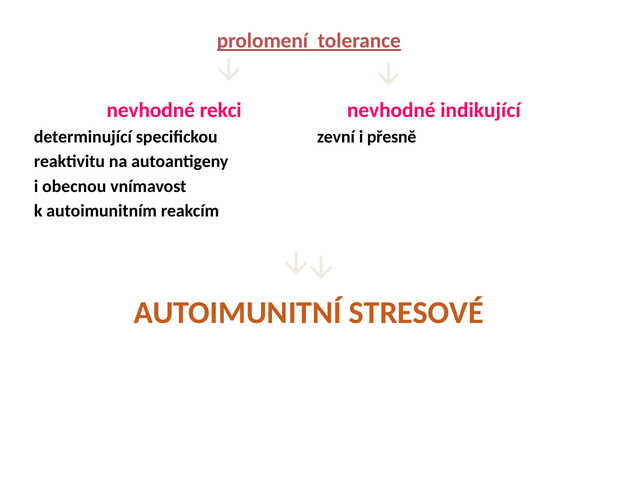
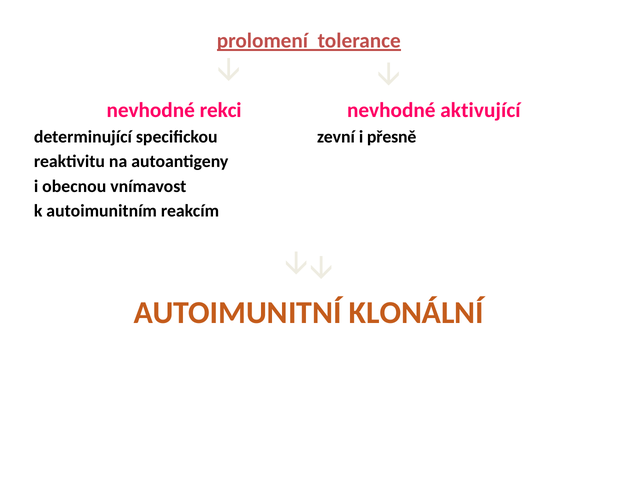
indikující: indikující -> aktivující
STRESOVÉ: STRESOVÉ -> KLONÁLNÍ
